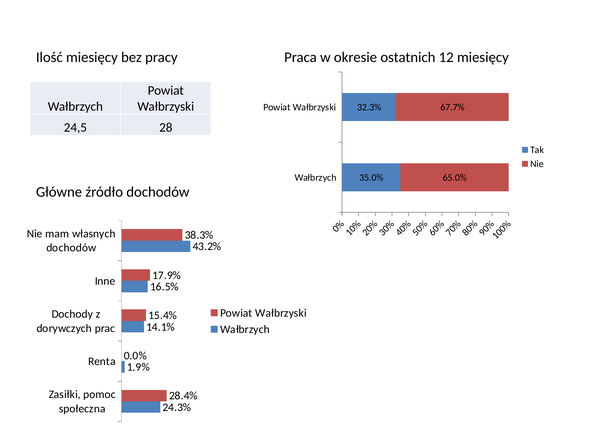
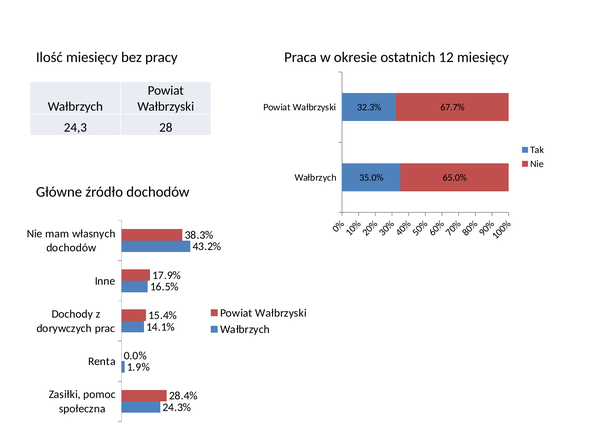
24,5: 24,5 -> 24,3
